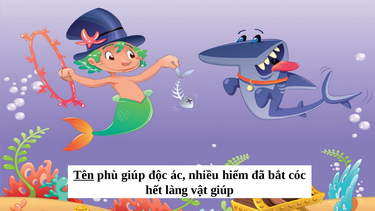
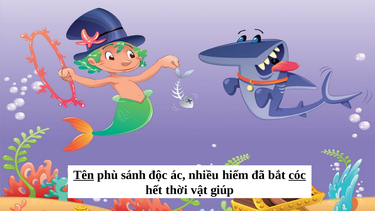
phù giúp: giúp -> sánh
cóc underline: none -> present
làng: làng -> thời
